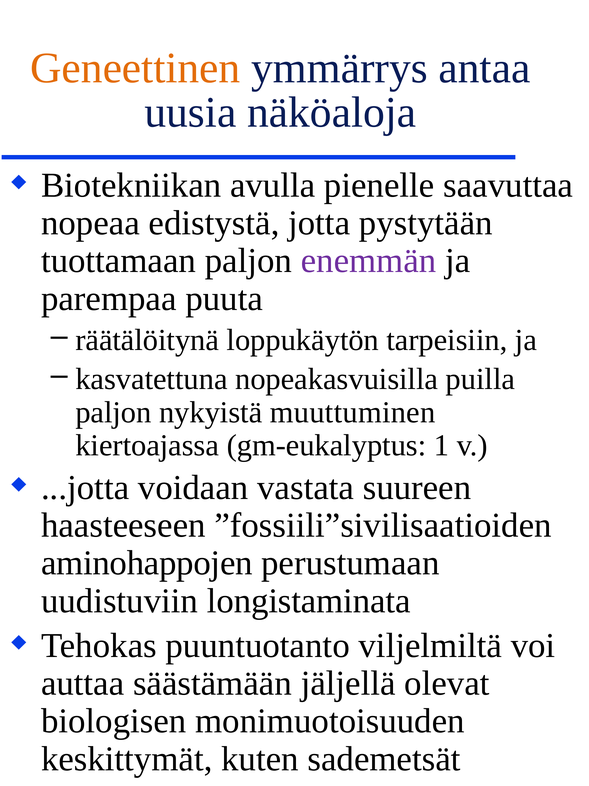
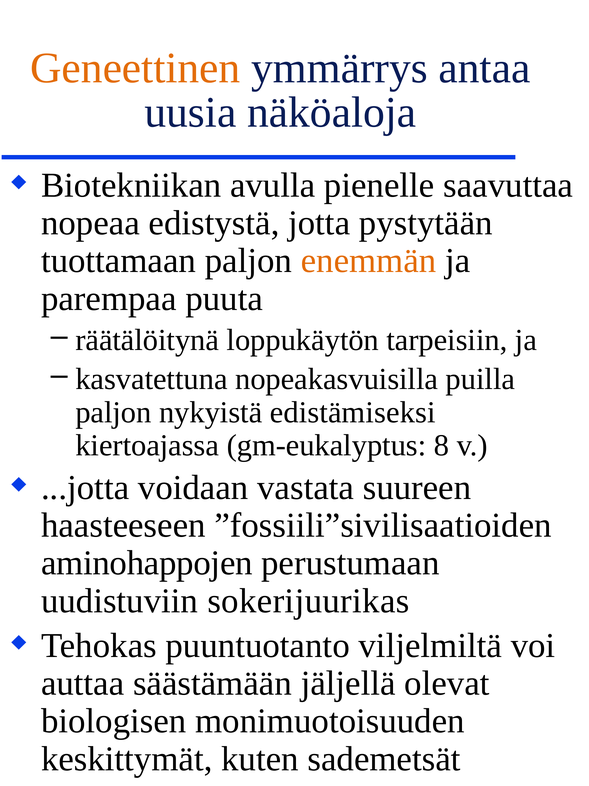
enemmän colour: purple -> orange
muuttuminen: muuttuminen -> edistämiseksi
1: 1 -> 8
longistaminata: longistaminata -> sokerijuurikas
